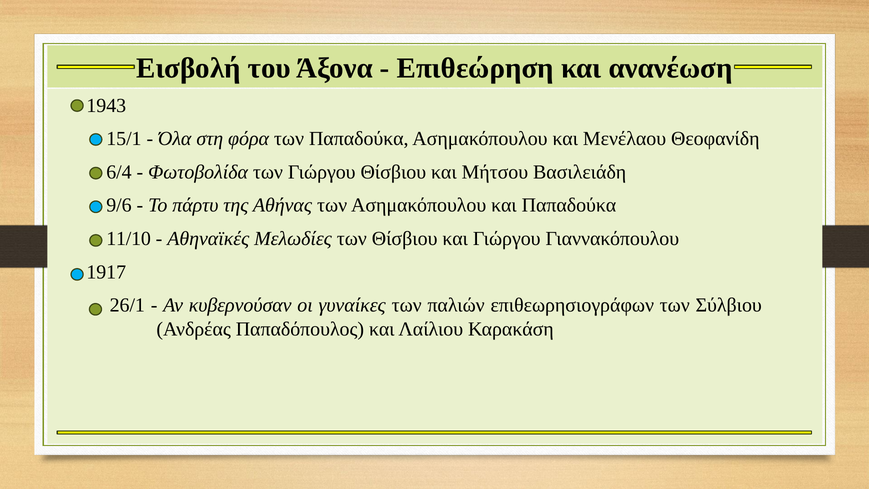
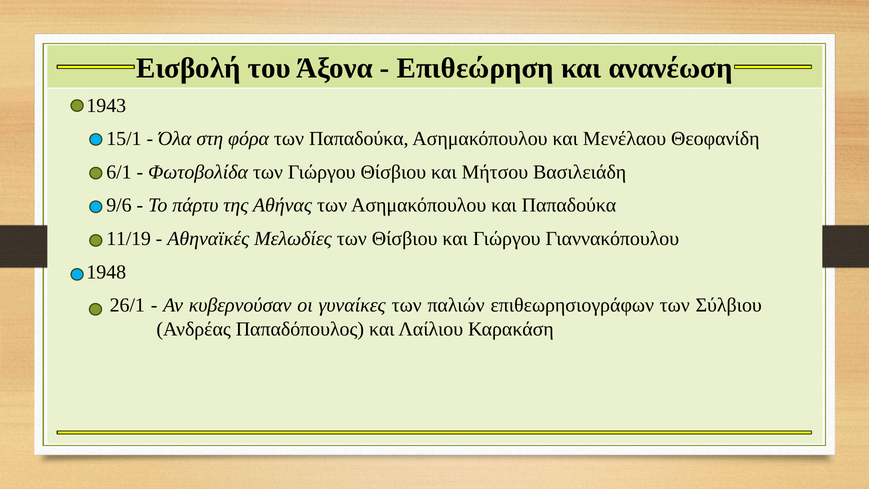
6/4: 6/4 -> 6/1
11/10: 11/10 -> 11/19
1917: 1917 -> 1948
